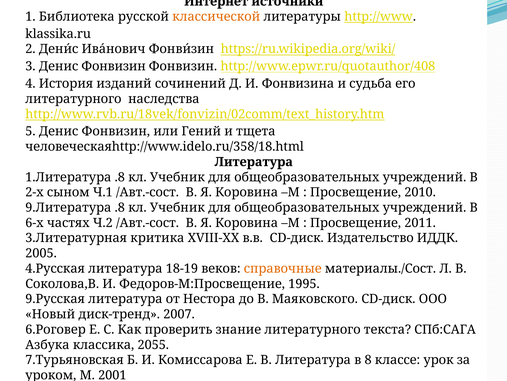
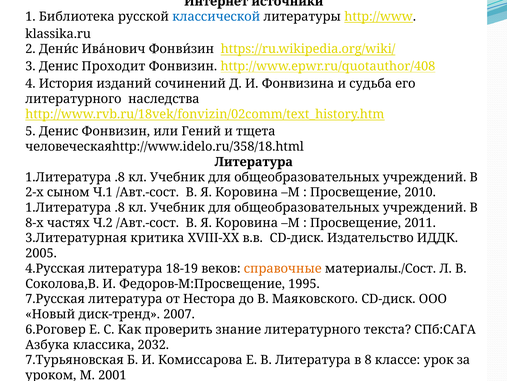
классической colour: orange -> blue
3 Денис Фонвизин: Фонвизин -> Проходит
9.Литература at (68, 207): 9.Литература -> 1.Литература
6-х: 6-х -> 8-х
9.Русская: 9.Русская -> 7.Русская
2055: 2055 -> 2032
